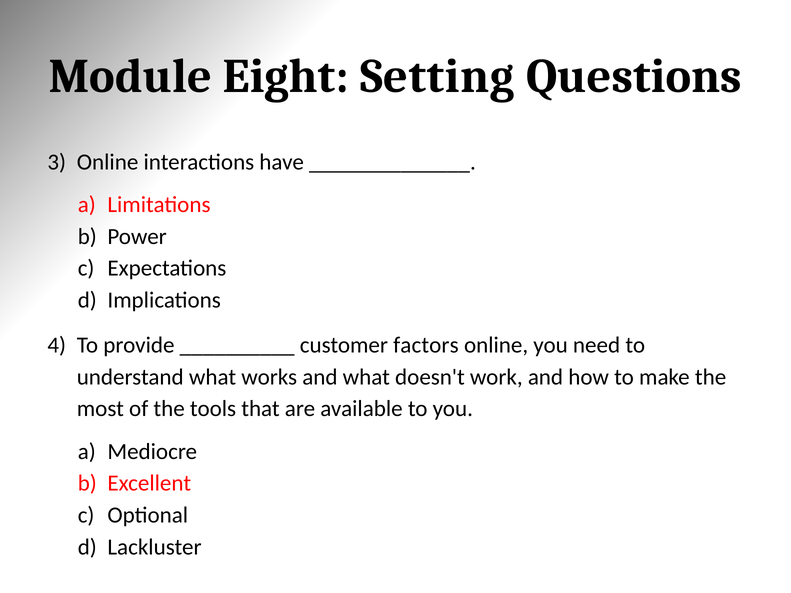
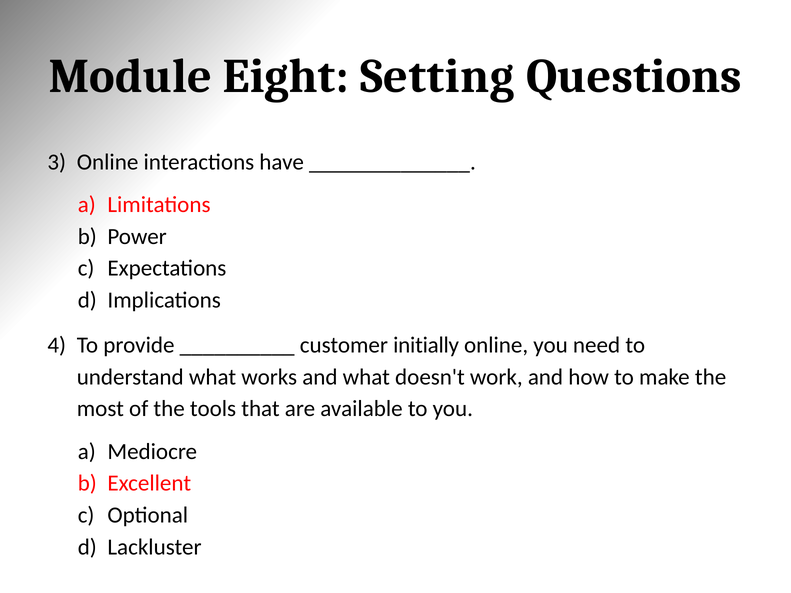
factors: factors -> initially
